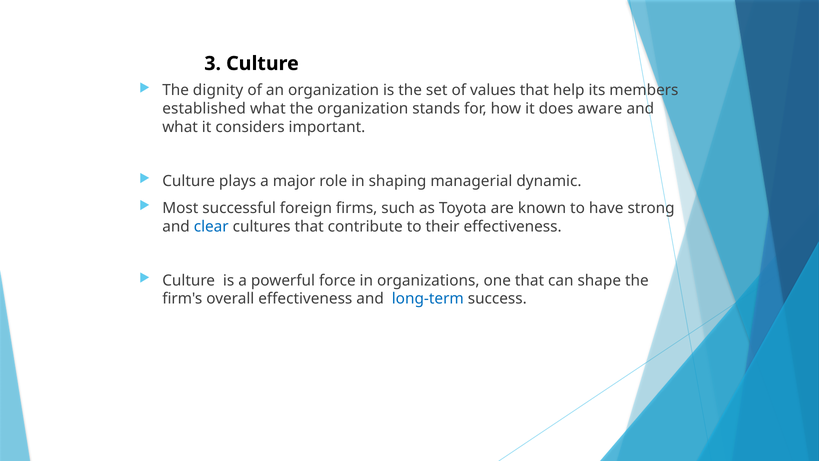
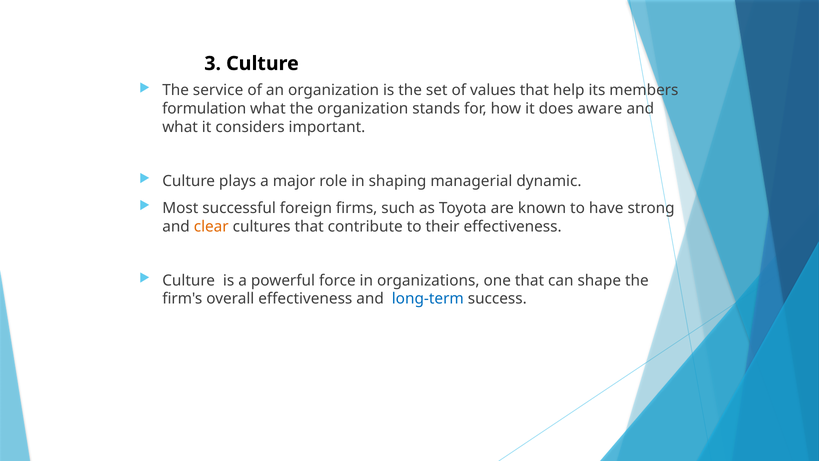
dignity: dignity -> service
established: established -> formulation
clear colour: blue -> orange
